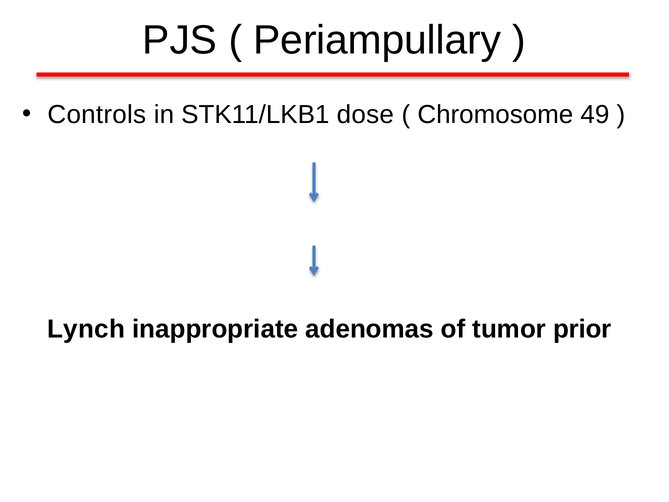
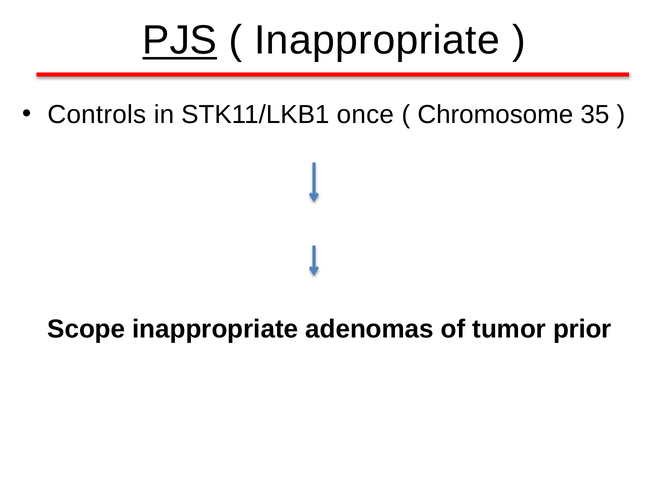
PJS underline: none -> present
Periampullary at (377, 40): Periampullary -> Inappropriate
dose: dose -> once
49: 49 -> 35
Lynch: Lynch -> Scope
